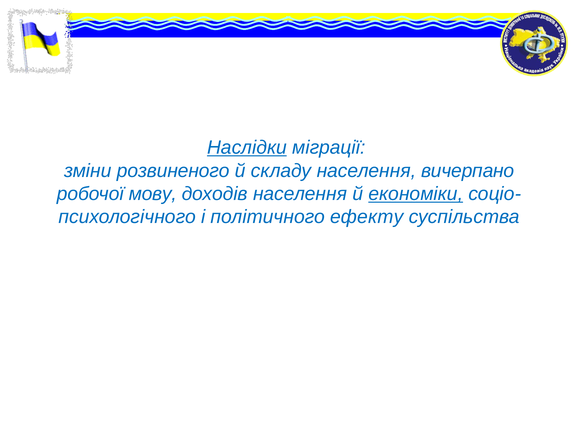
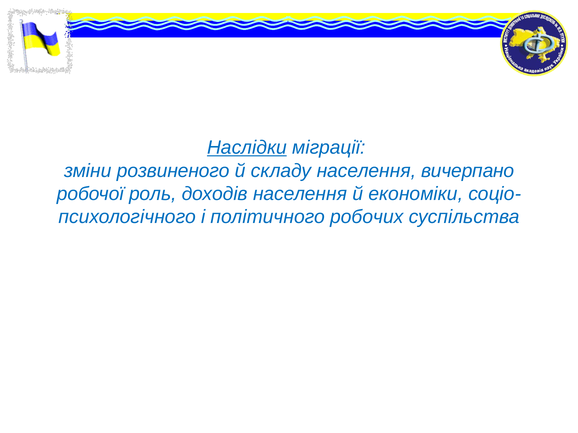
мову: мову -> роль
економіки underline: present -> none
ефекту: ефекту -> робочих
